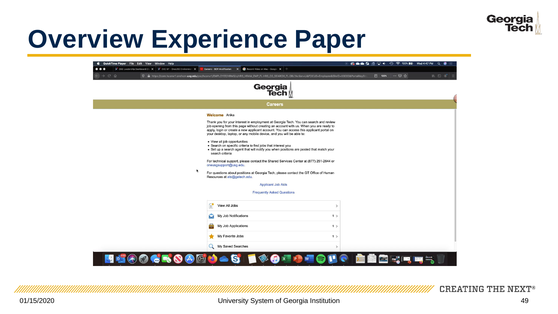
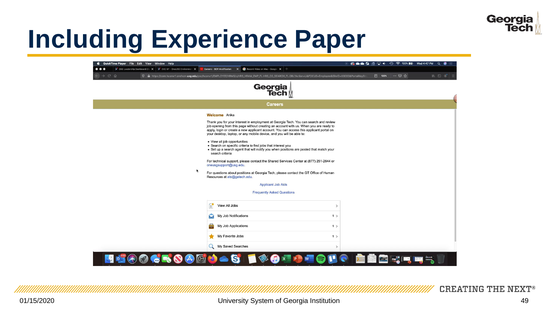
Overview: Overview -> Including
